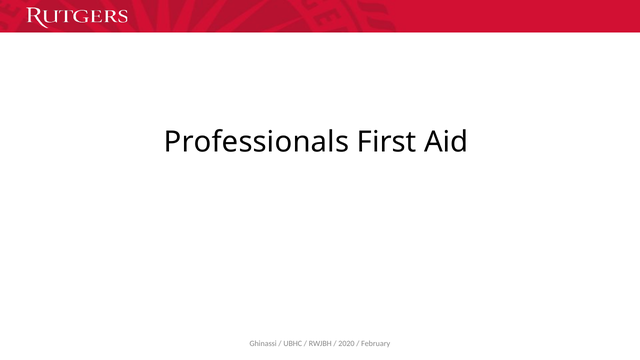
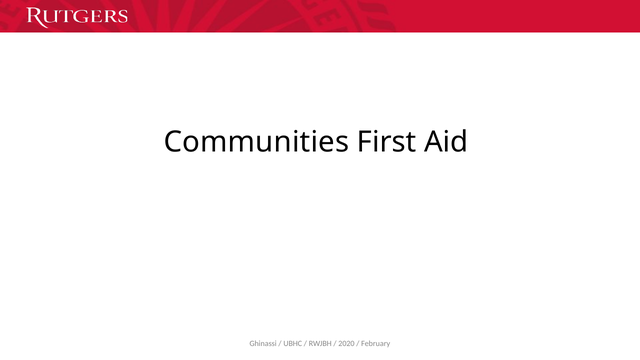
Professionals: Professionals -> Communities
